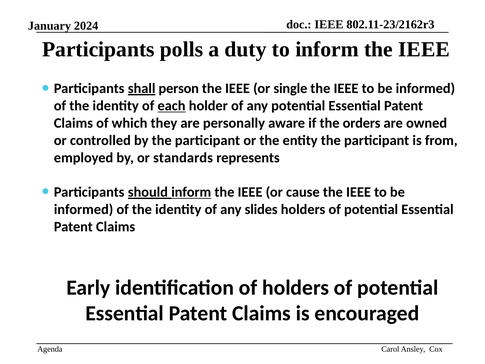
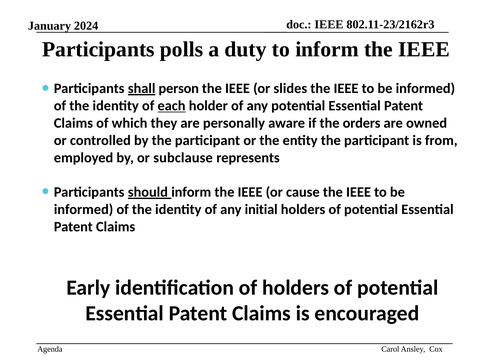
single: single -> slides
standards: standards -> subclause
inform at (191, 192) underline: present -> none
slides: slides -> initial
